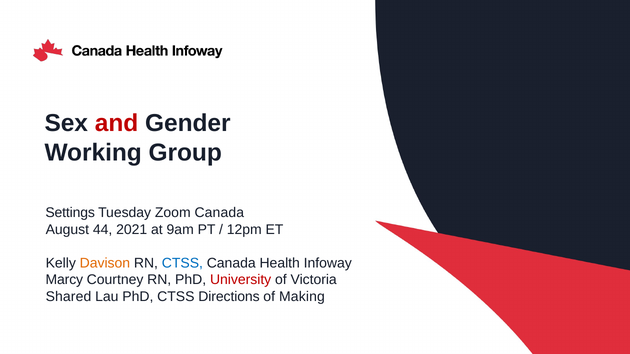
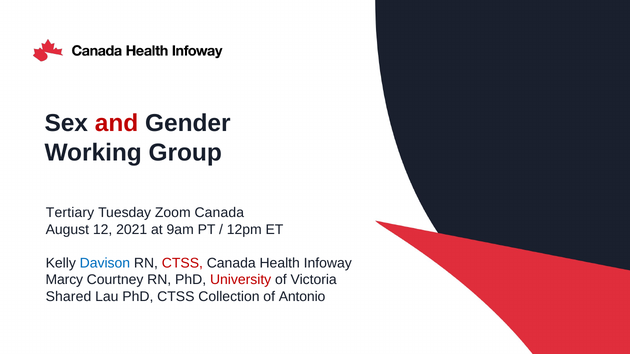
Settings: Settings -> Tertiary
44: 44 -> 12
Davison colour: orange -> blue
CTSS at (182, 263) colour: blue -> red
Directions: Directions -> Collection
Making: Making -> Antonio
